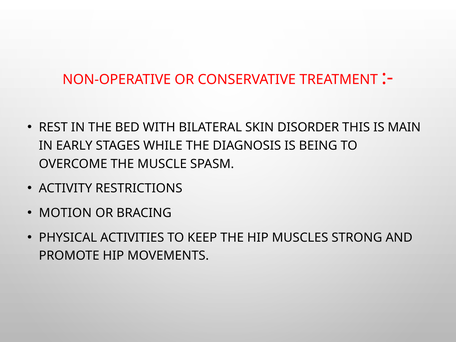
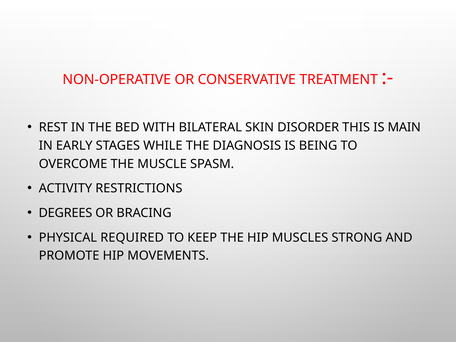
MOTION: MOTION -> DEGREES
ACTIVITIES: ACTIVITIES -> REQUIRED
